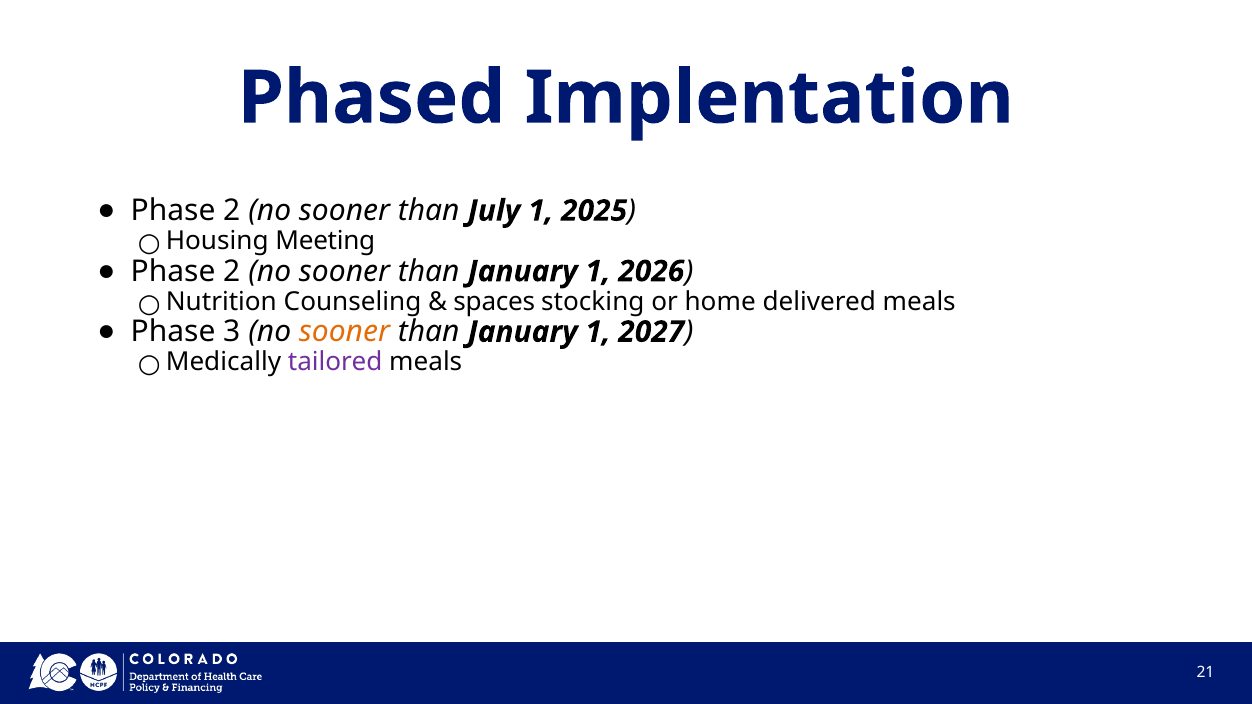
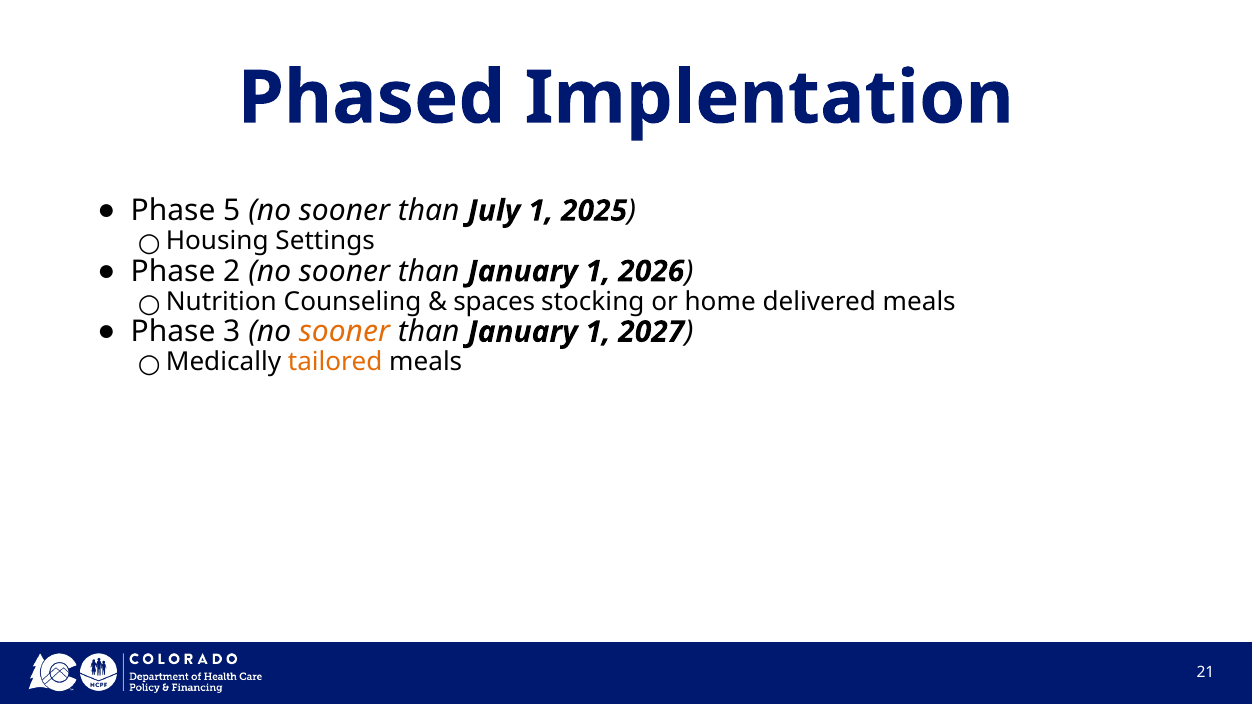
2 at (232, 211): 2 -> 5
Meeting: Meeting -> Settings
tailored colour: purple -> orange
